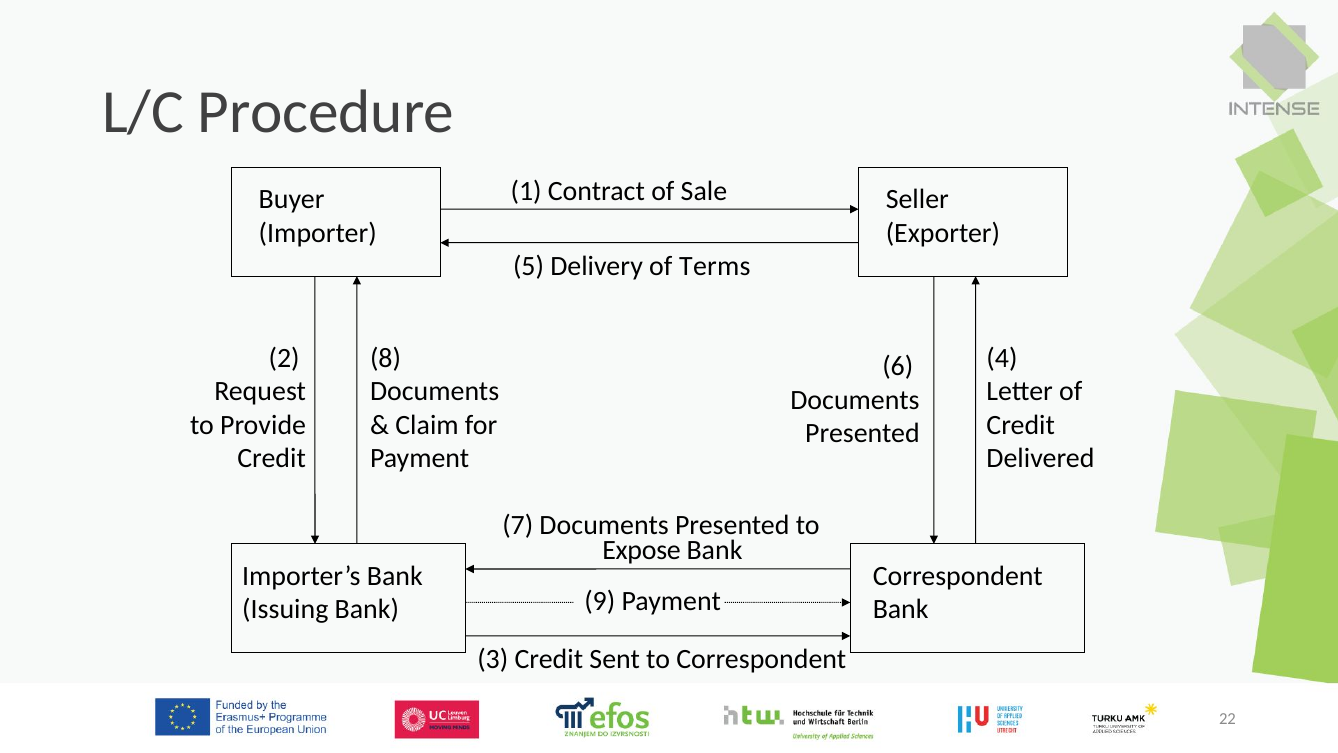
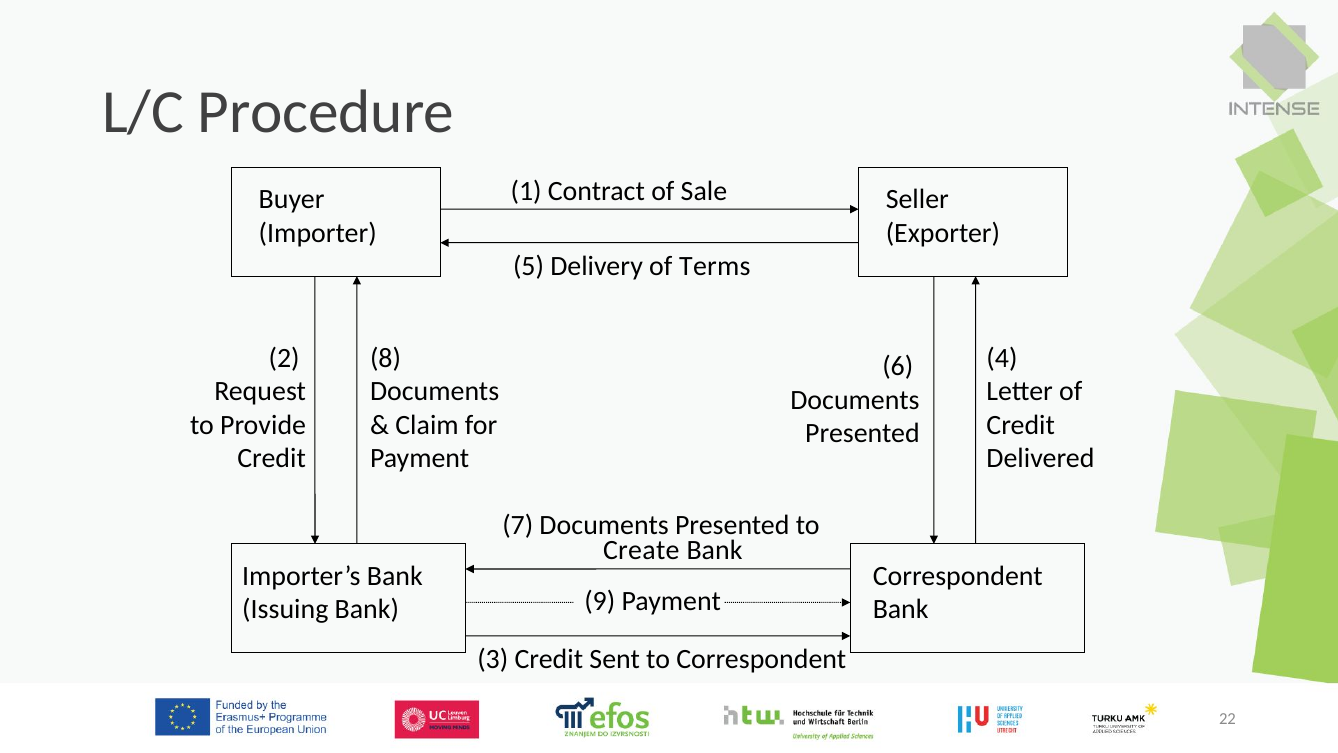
Expose: Expose -> Create
